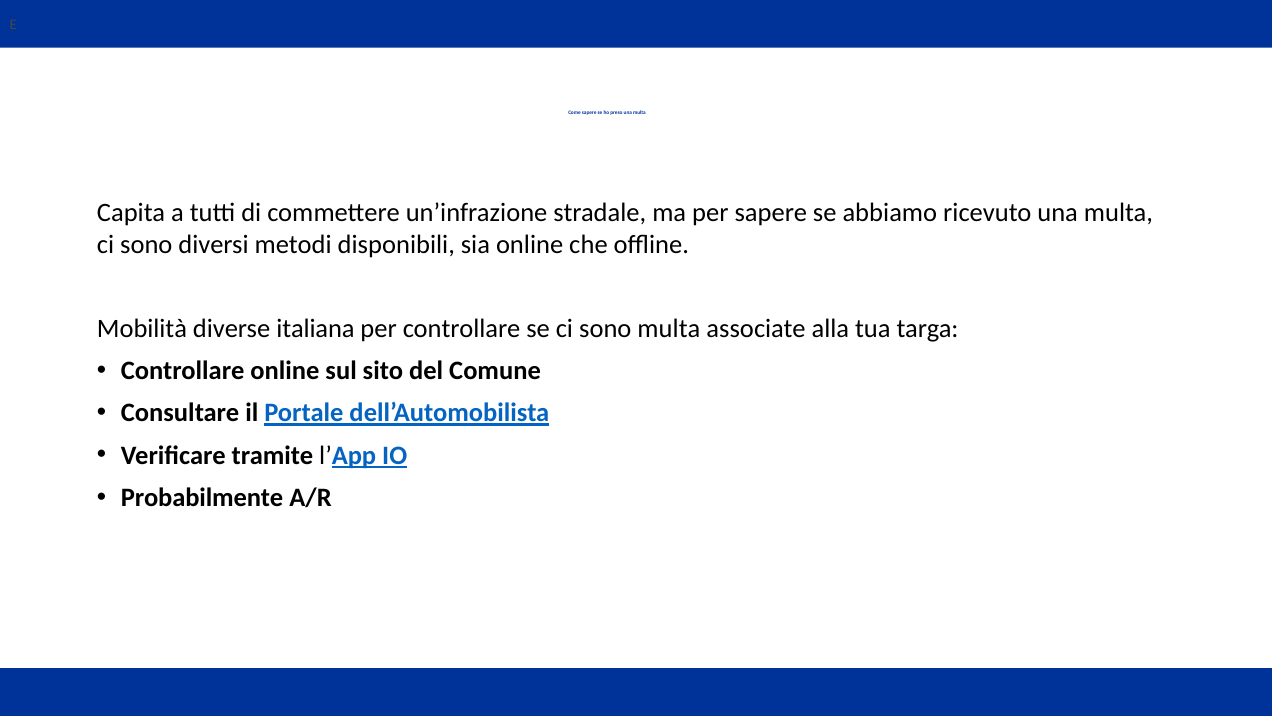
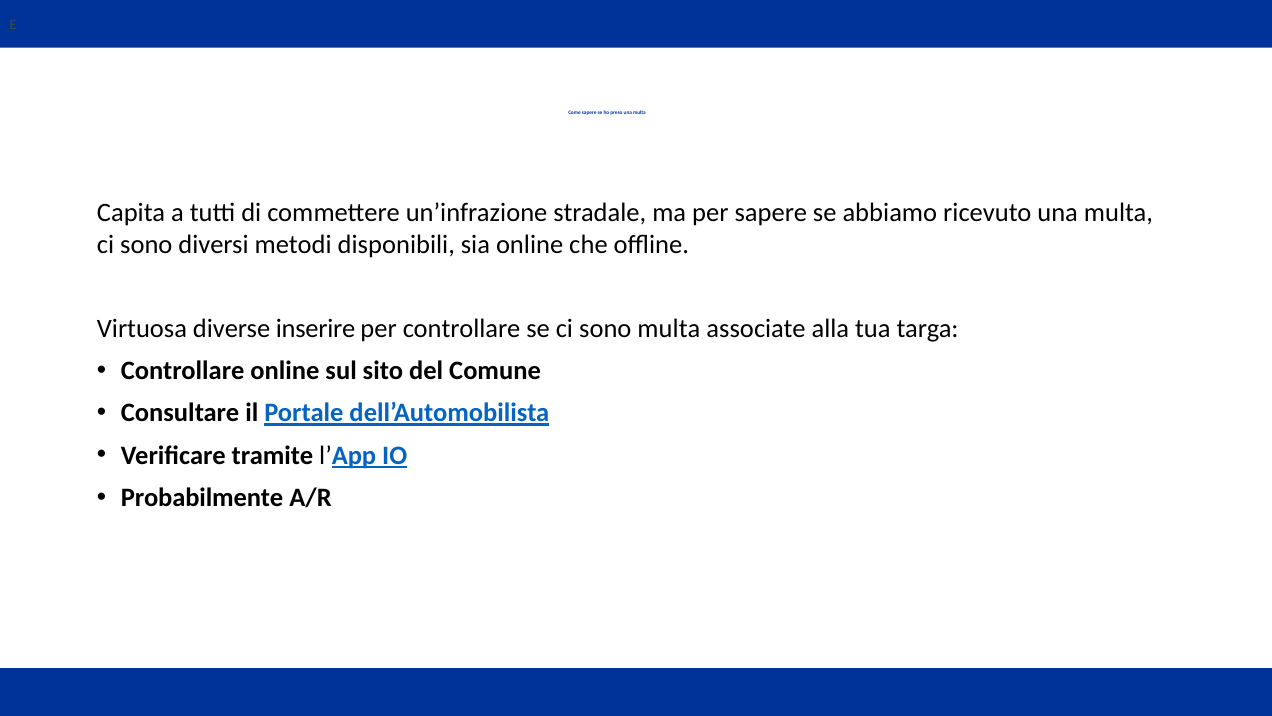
Mobilità: Mobilità -> Virtuosa
italiana: italiana -> inserire
